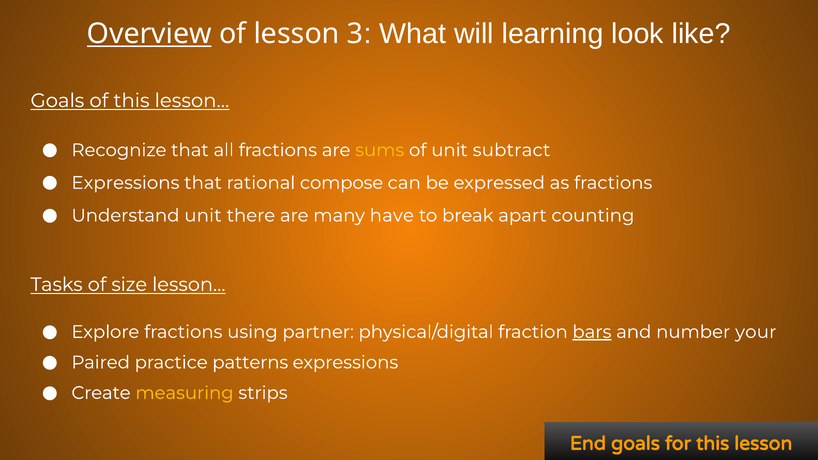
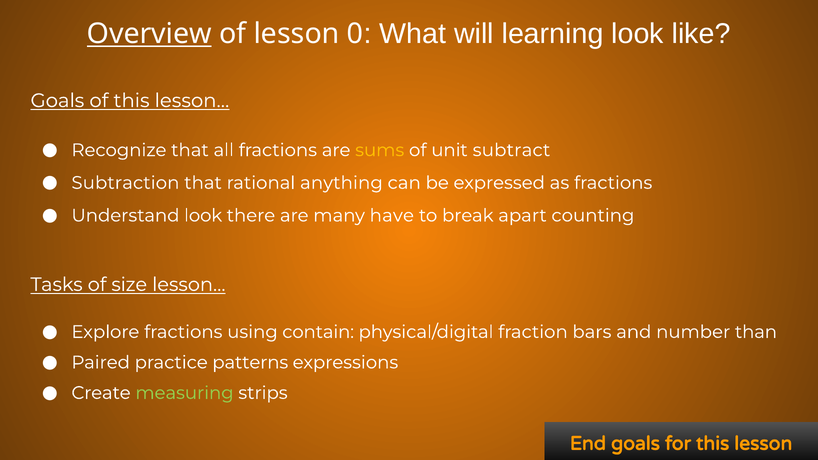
3: 3 -> 0
Expressions at (125, 183): Expressions -> Subtraction
compose: compose -> anything
Understand unit: unit -> look
partner: partner -> contain
bars underline: present -> none
your: your -> than
measuring colour: yellow -> light green
